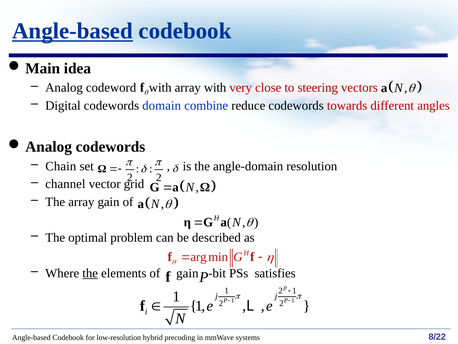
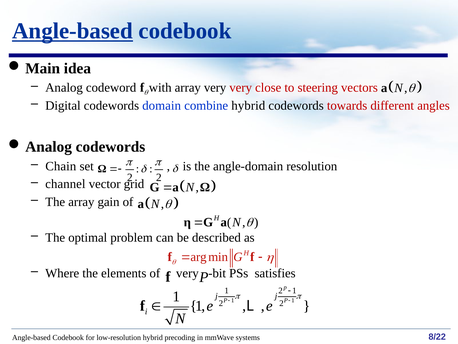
array with: with -> very
combine reduce: reduce -> hybrid
the at (90, 273) underline: present -> none
of gain: gain -> very
